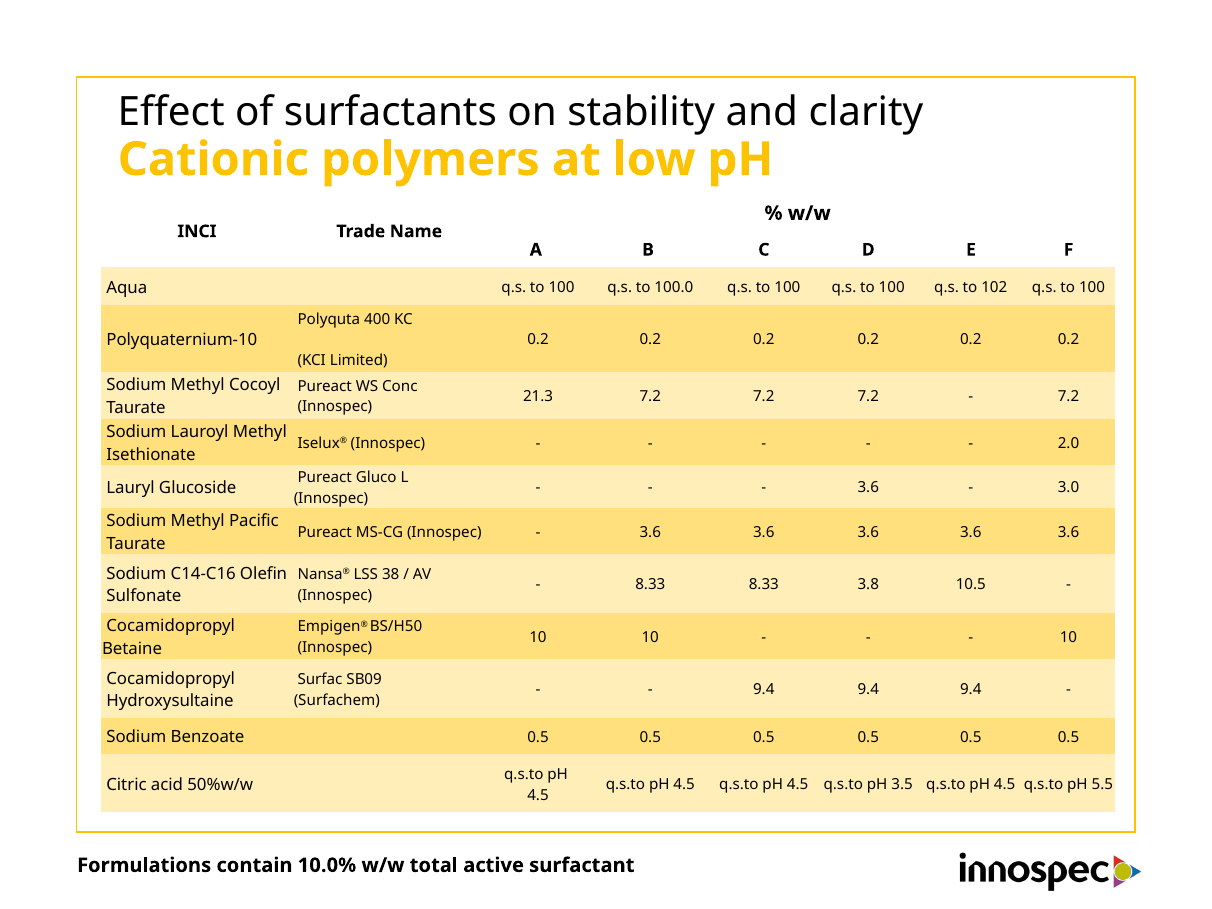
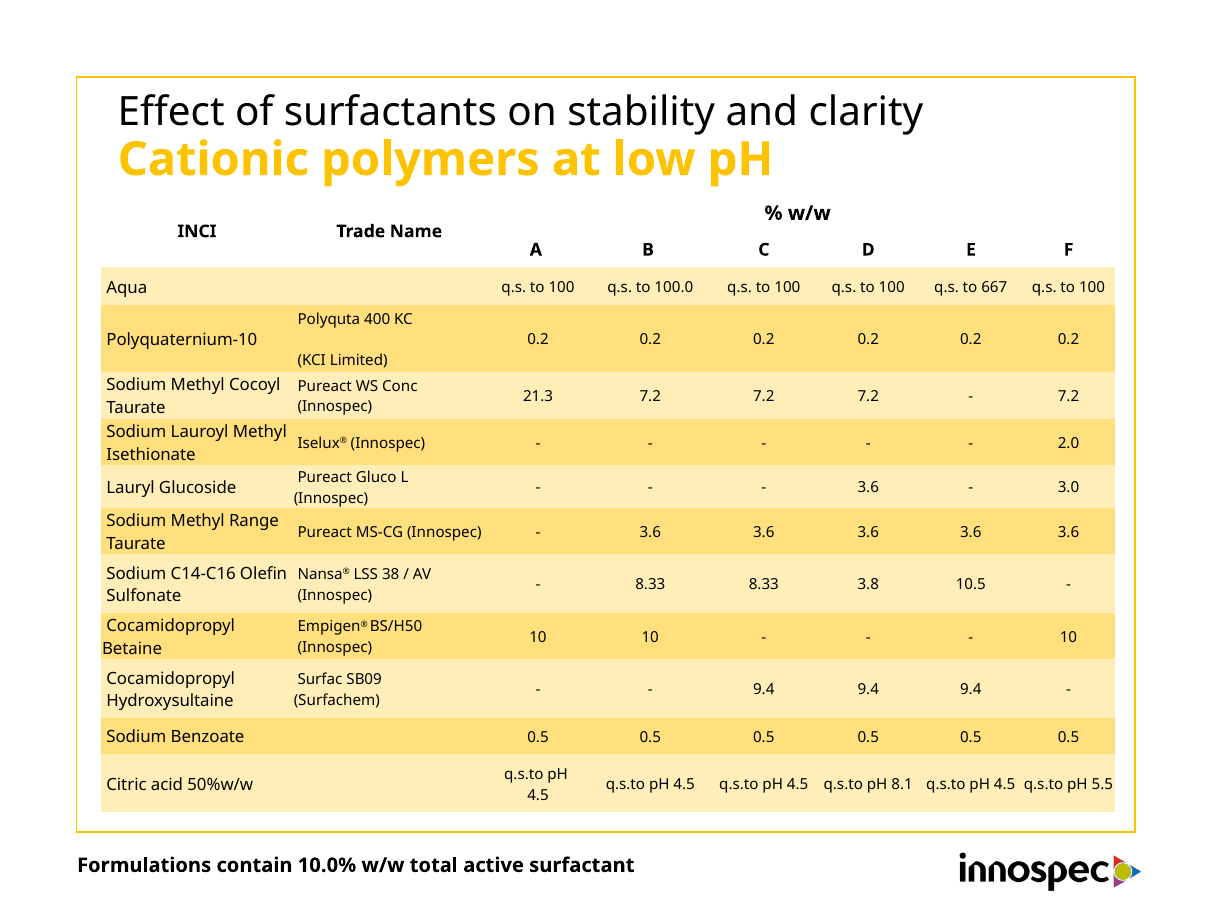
102: 102 -> 667
Pacific: Pacific -> Range
3.5: 3.5 -> 8.1
